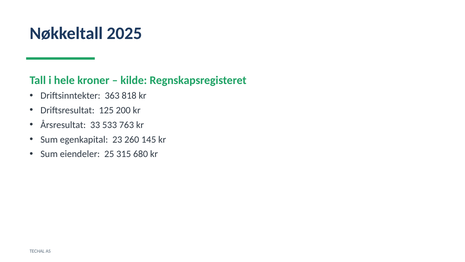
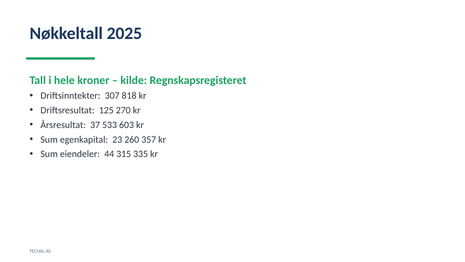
363: 363 -> 307
200: 200 -> 270
33: 33 -> 37
763: 763 -> 603
145: 145 -> 357
25: 25 -> 44
680: 680 -> 335
